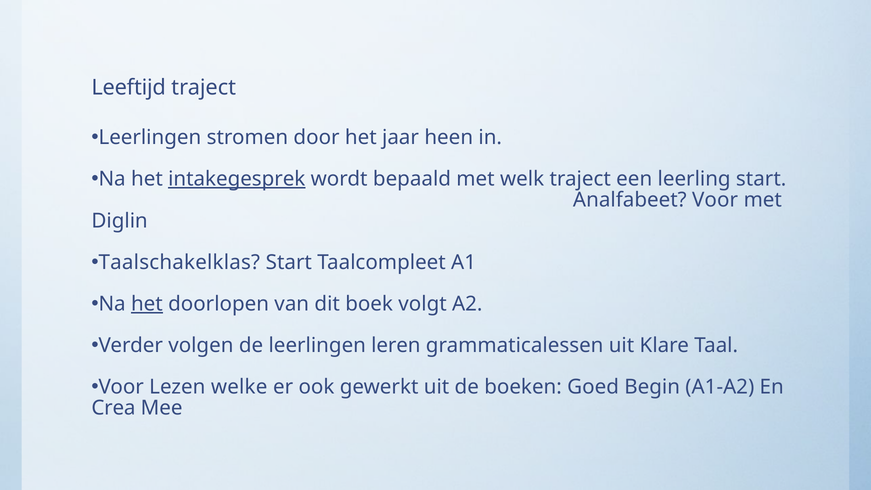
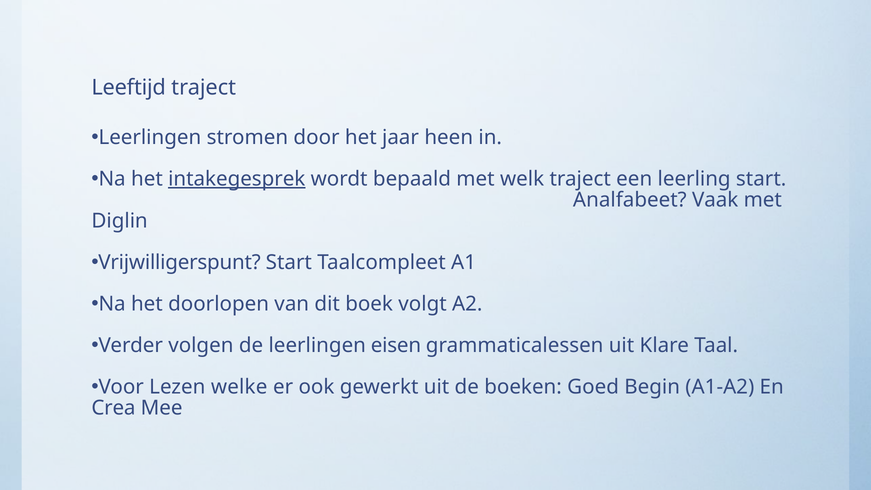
Analfabeet Voor: Voor -> Vaak
Taalschakelklas: Taalschakelklas -> Vrijwilligerspunt
het at (147, 304) underline: present -> none
leren: leren -> eisen
